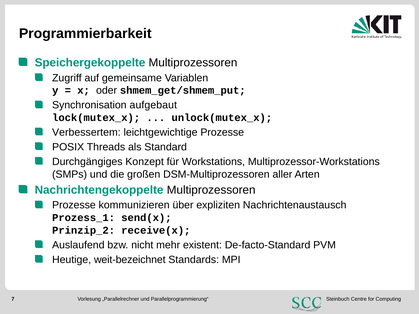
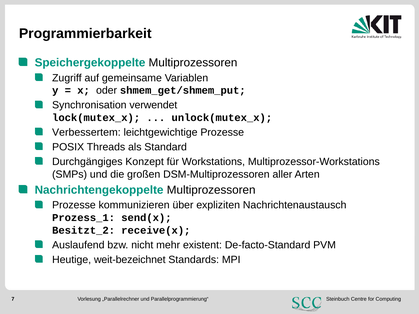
aufgebaut: aufgebaut -> verwendet
Prinzip_2: Prinzip_2 -> Besitzt_2
